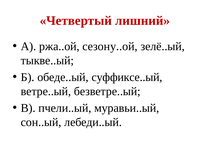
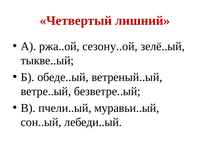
суффиксе..ый: суффиксе..ый -> ветреный..ый
